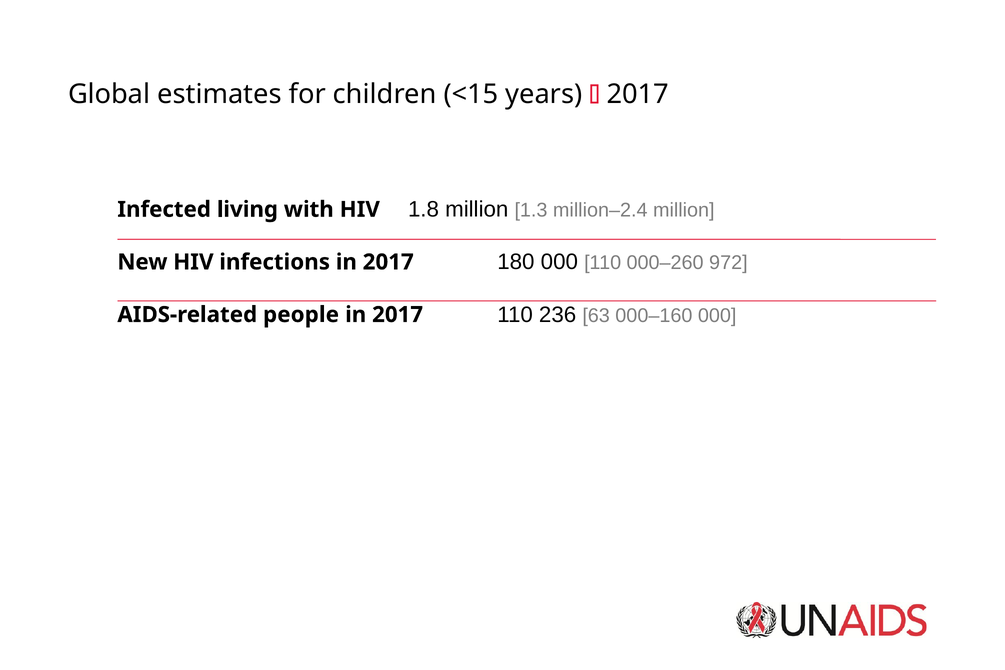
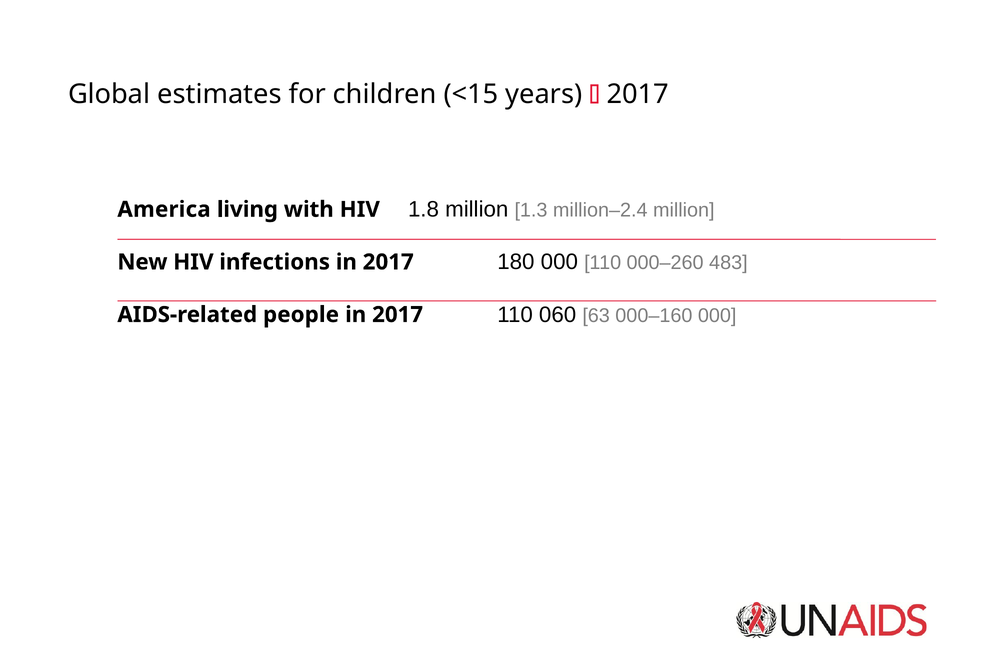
Infected: Infected -> America
972: 972 -> 483
236: 236 -> 060
